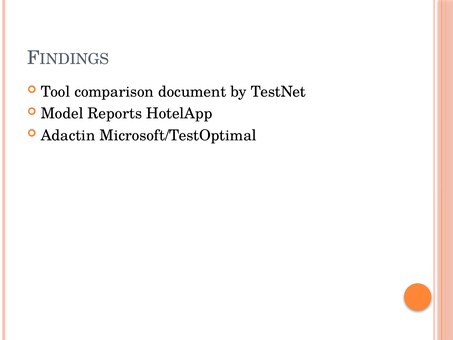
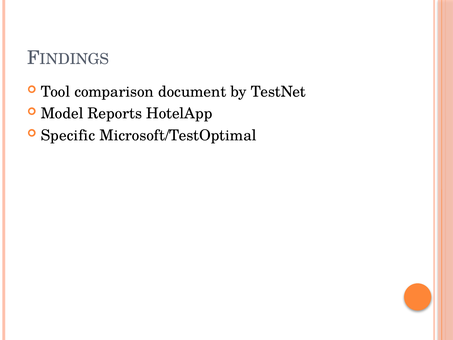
Adactin: Adactin -> Specific
